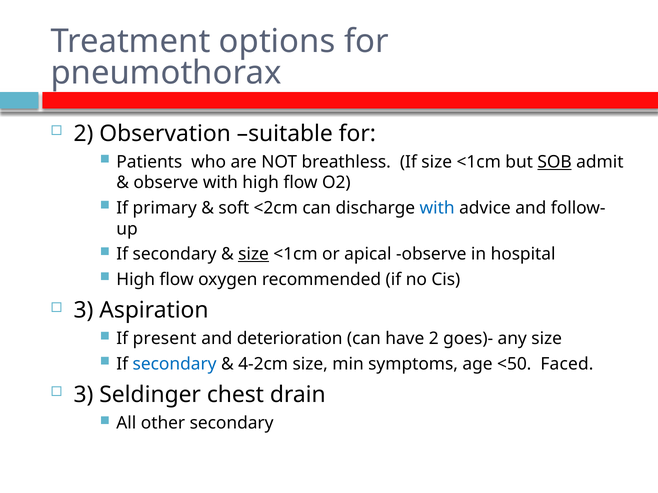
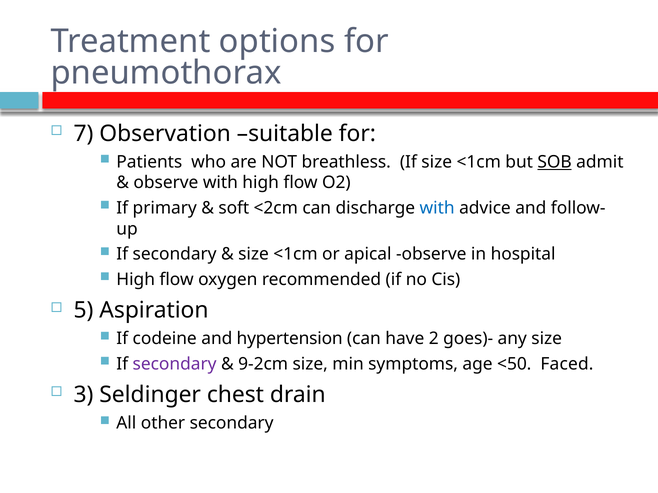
2 at (84, 134): 2 -> 7
size at (254, 254) underline: present -> none
3 at (84, 311): 3 -> 5
present: present -> codeine
deterioration: deterioration -> hypertension
secondary at (175, 364) colour: blue -> purple
4-2cm: 4-2cm -> 9-2cm
